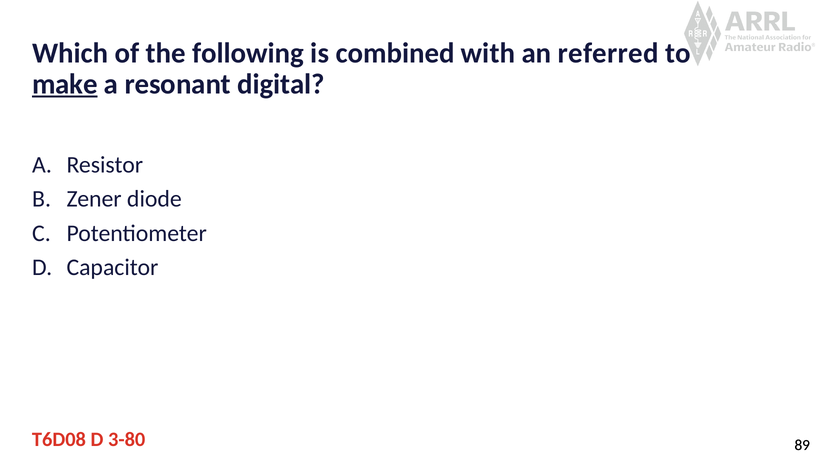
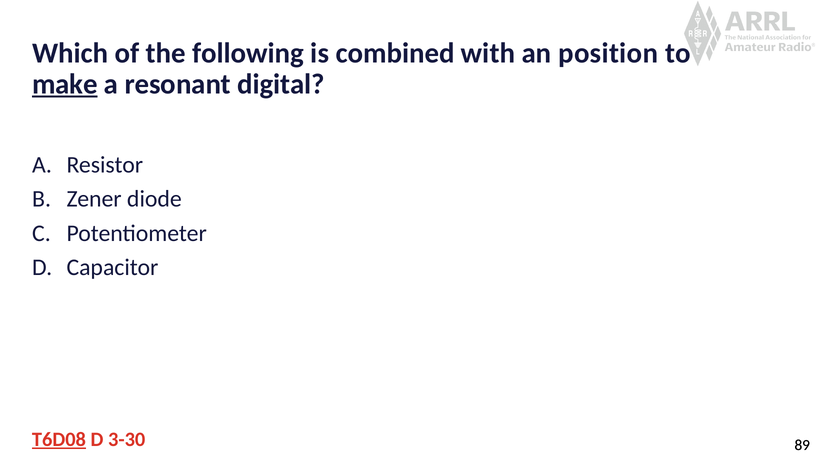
referred: referred -> position
T6D08 underline: none -> present
3-80: 3-80 -> 3-30
